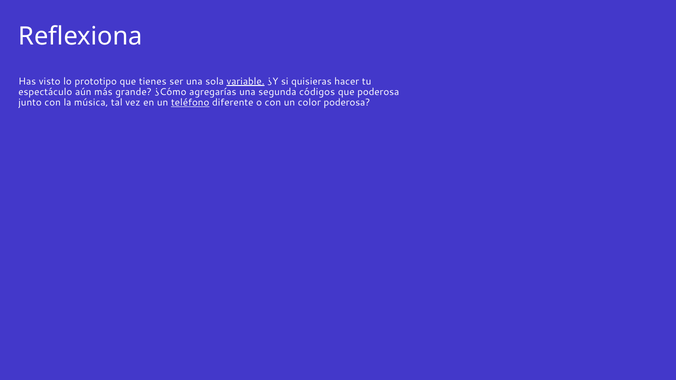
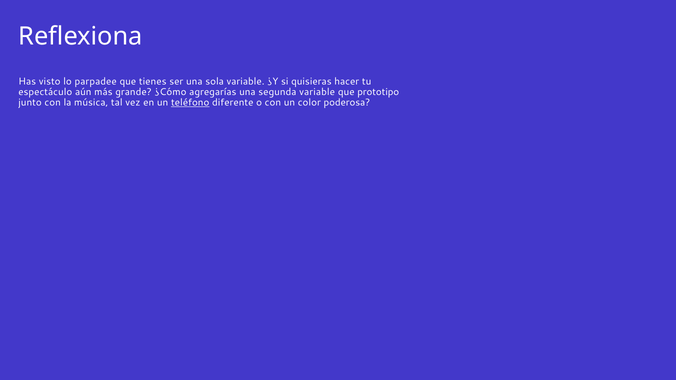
prototipo: prototipo -> parpadee
variable at (246, 81) underline: present -> none
segunda códigos: códigos -> variable
que poderosa: poderosa -> prototipo
